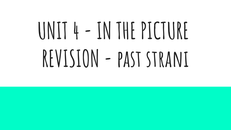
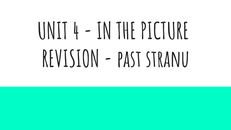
strani: strani -> stranu
